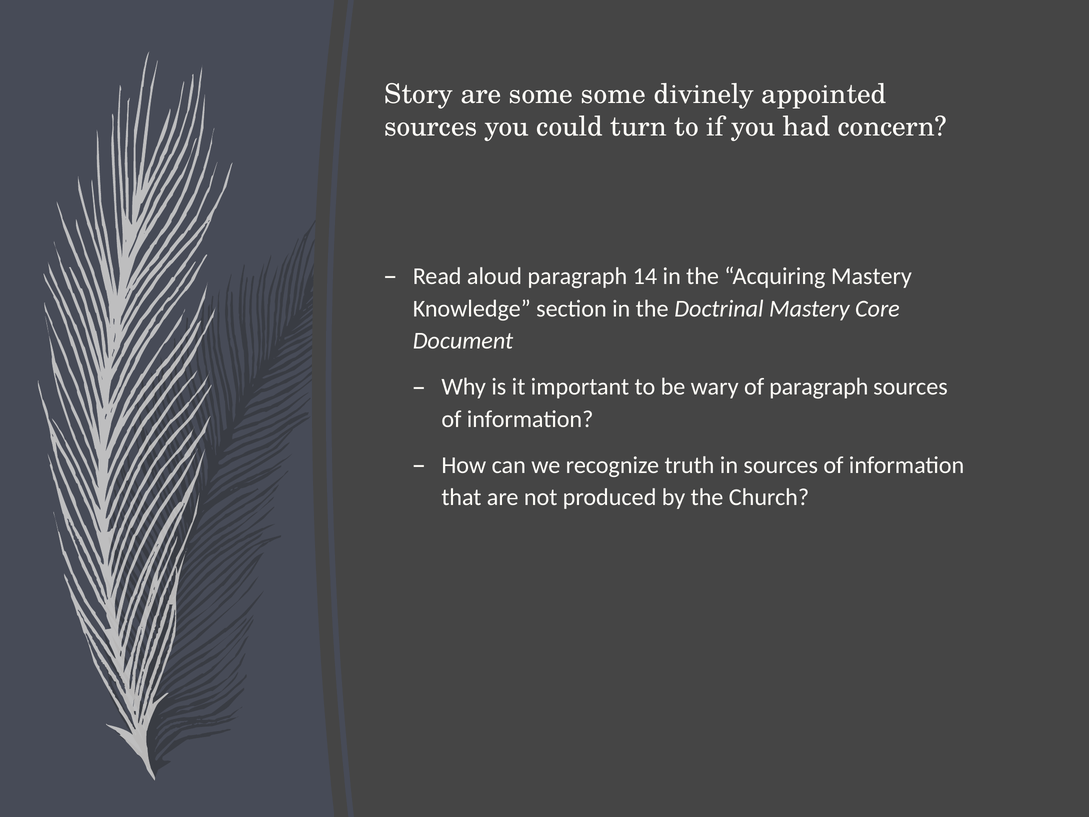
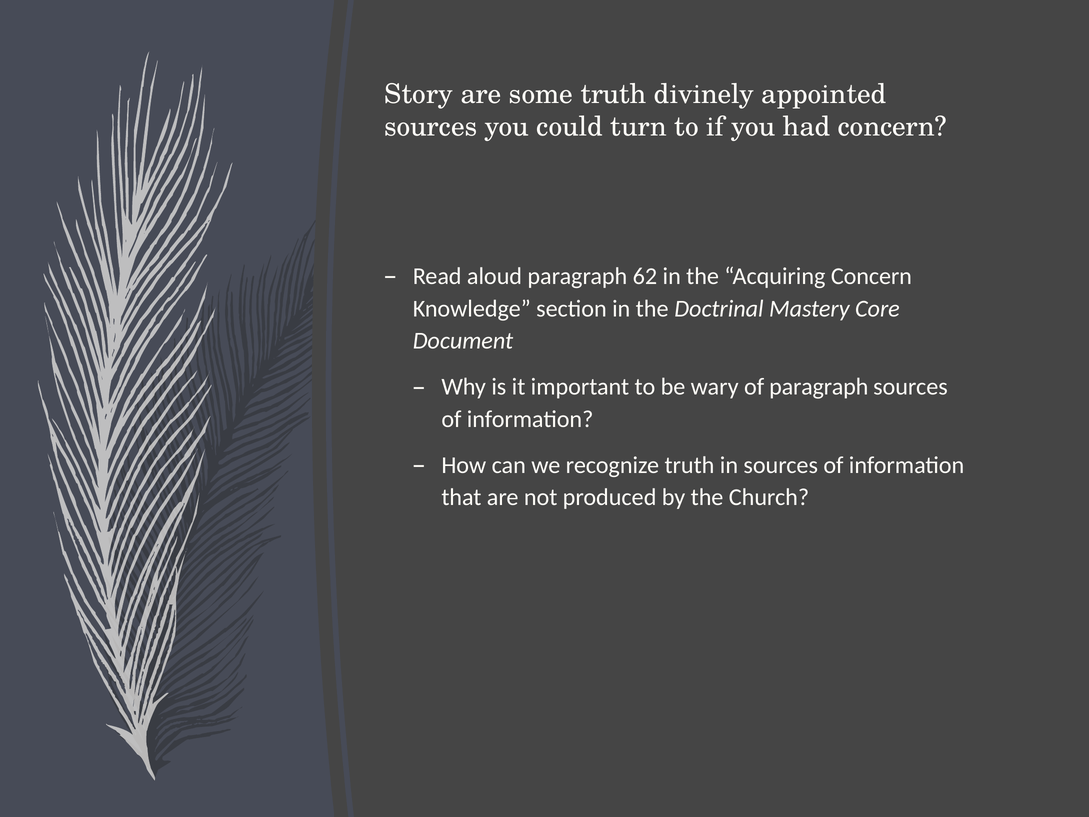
some some: some -> truth
14: 14 -> 62
Acquiring Mastery: Mastery -> Concern
